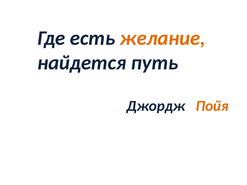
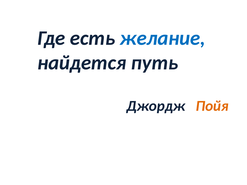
желание colour: orange -> blue
